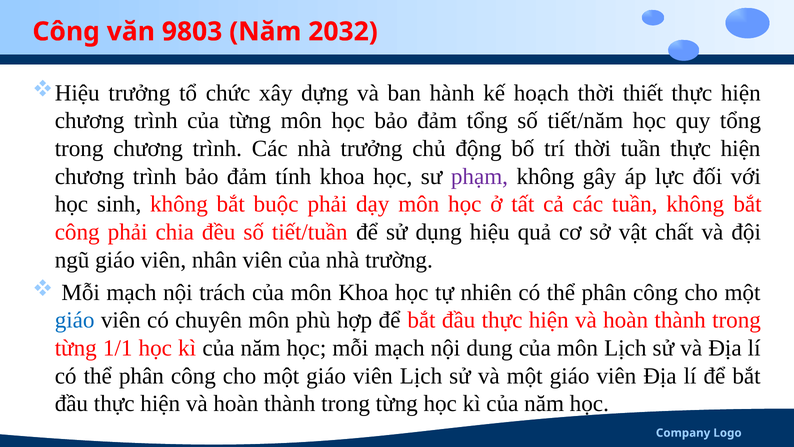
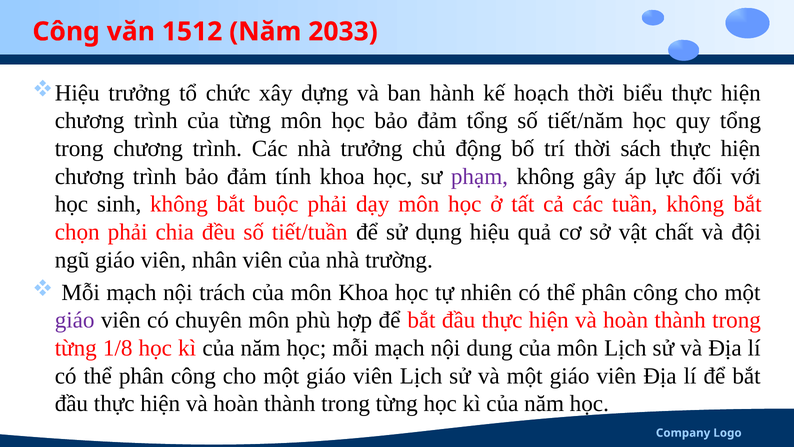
9803: 9803 -> 1512
2032: 2032 -> 2033
thiết: thiết -> biểu
thời tuần: tuần -> sách
công at (77, 232): công -> chọn
giáo at (75, 320) colour: blue -> purple
1/1: 1/1 -> 1/8
